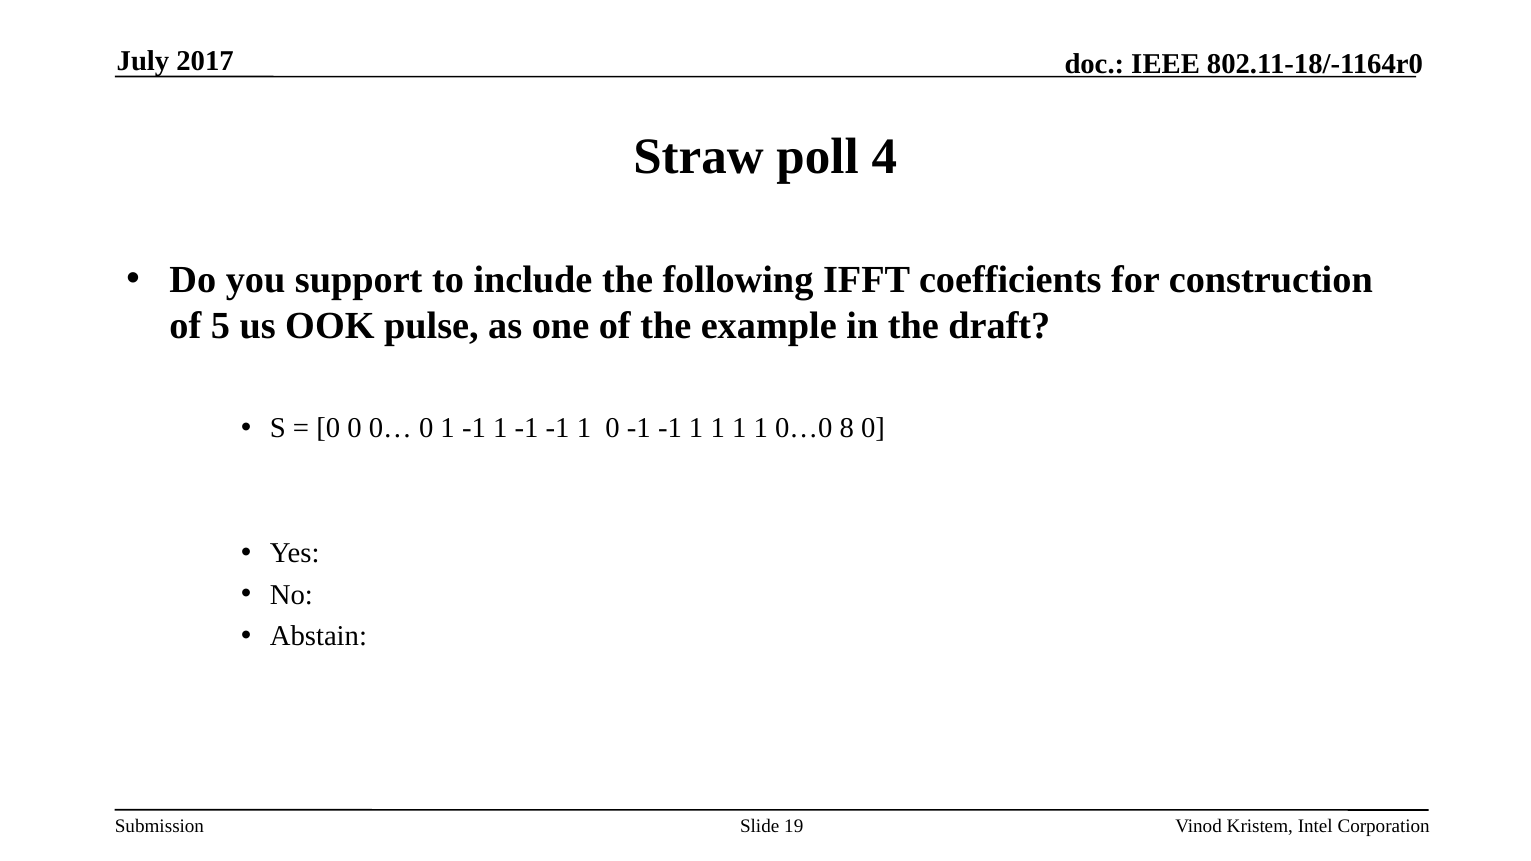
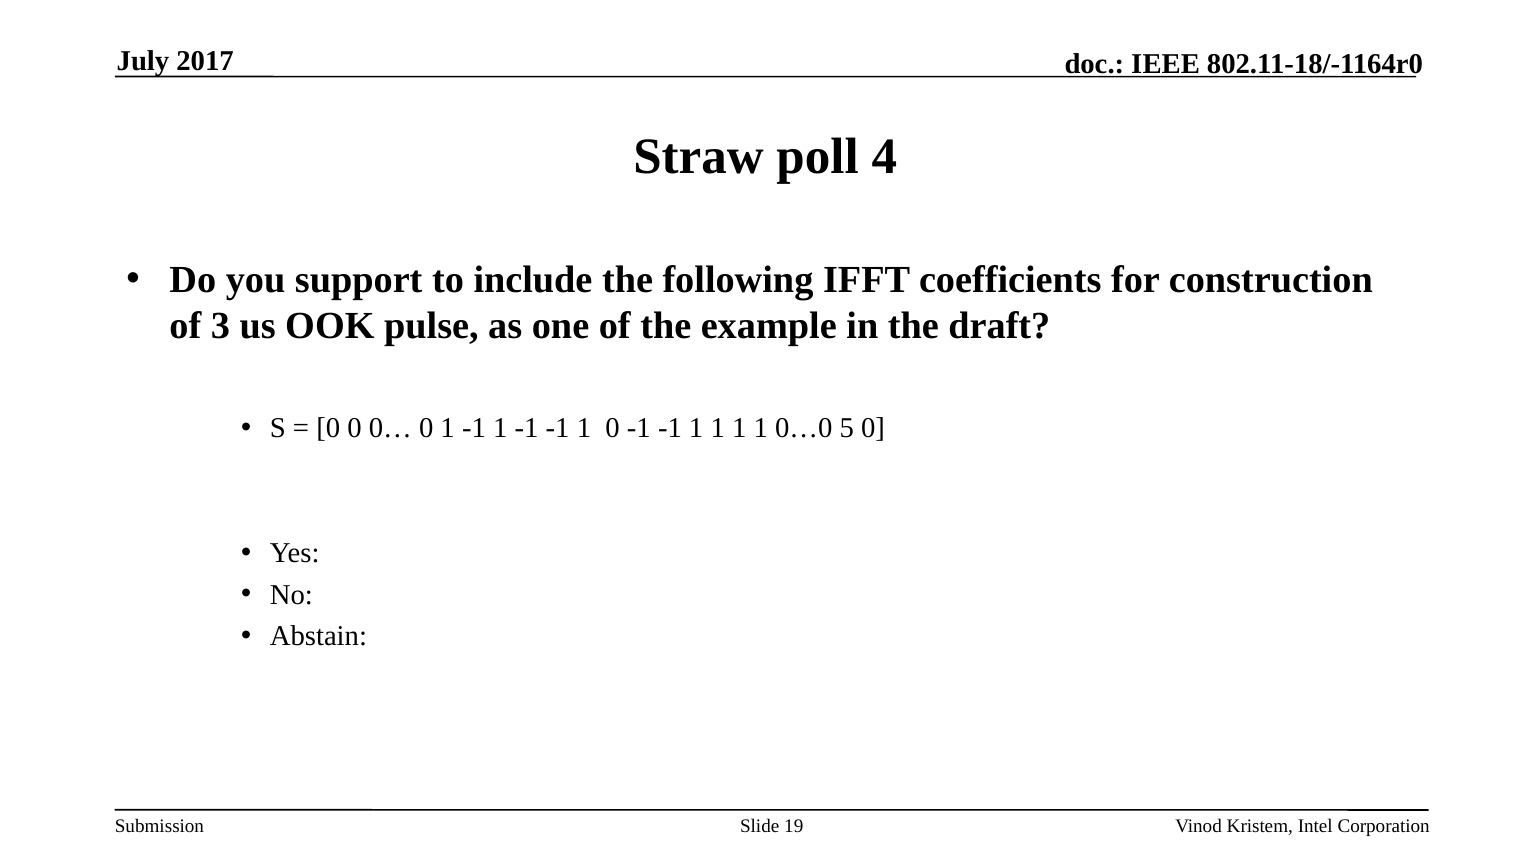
5: 5 -> 3
8: 8 -> 5
